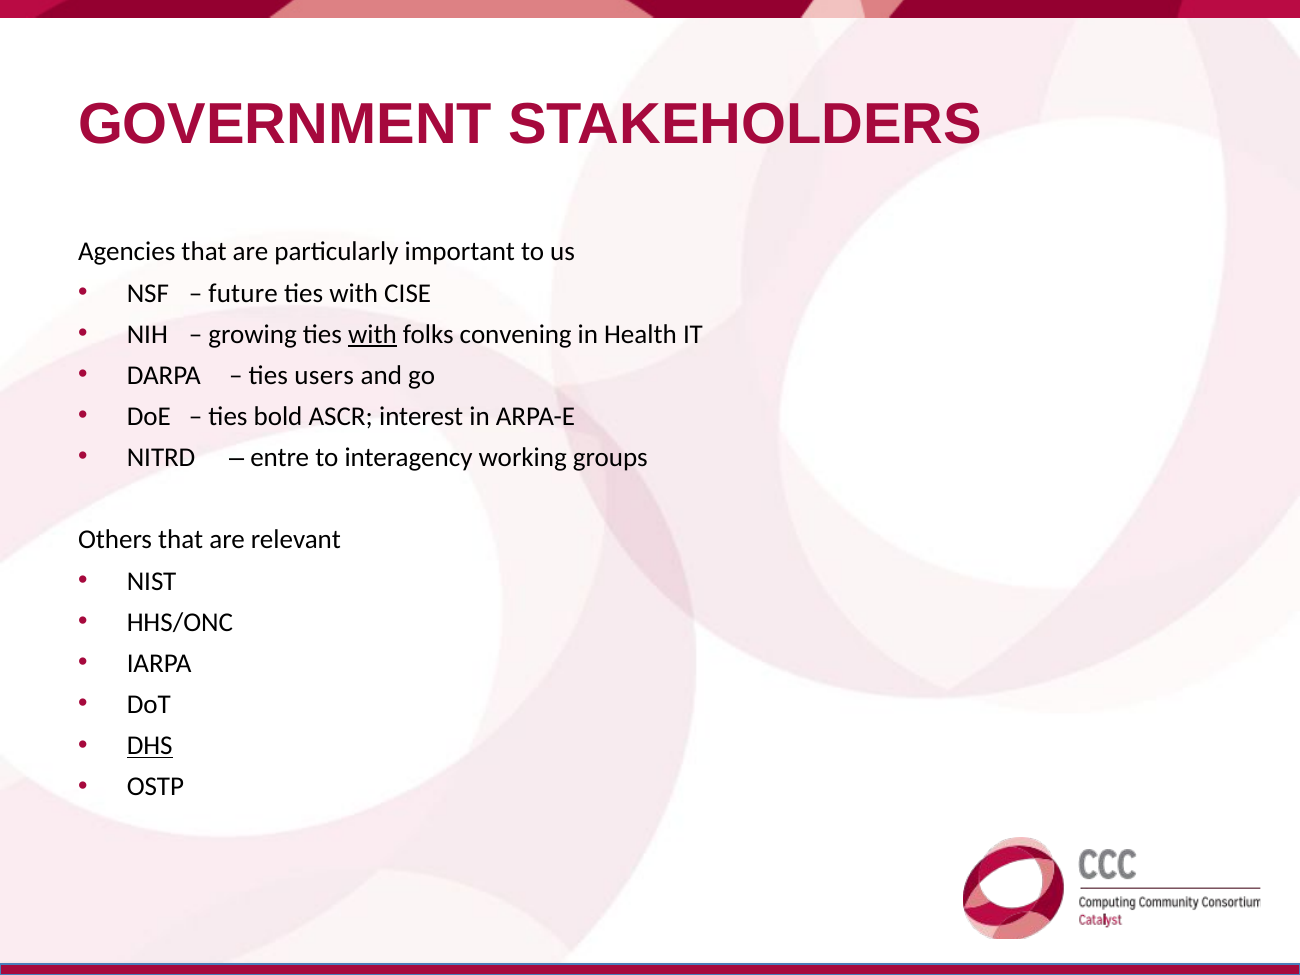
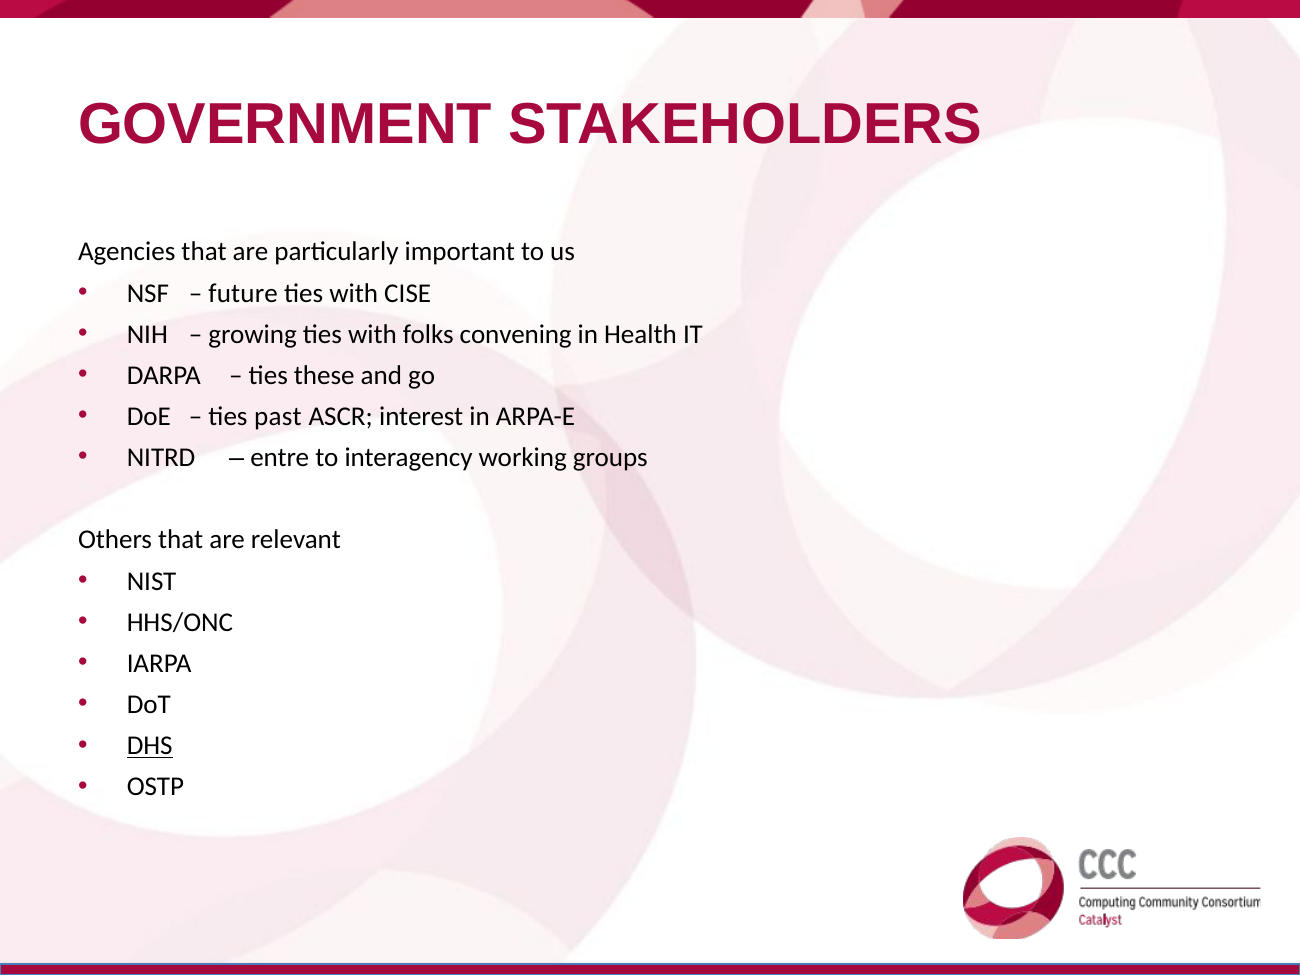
with at (373, 334) underline: present -> none
users: users -> these
bold: bold -> past
